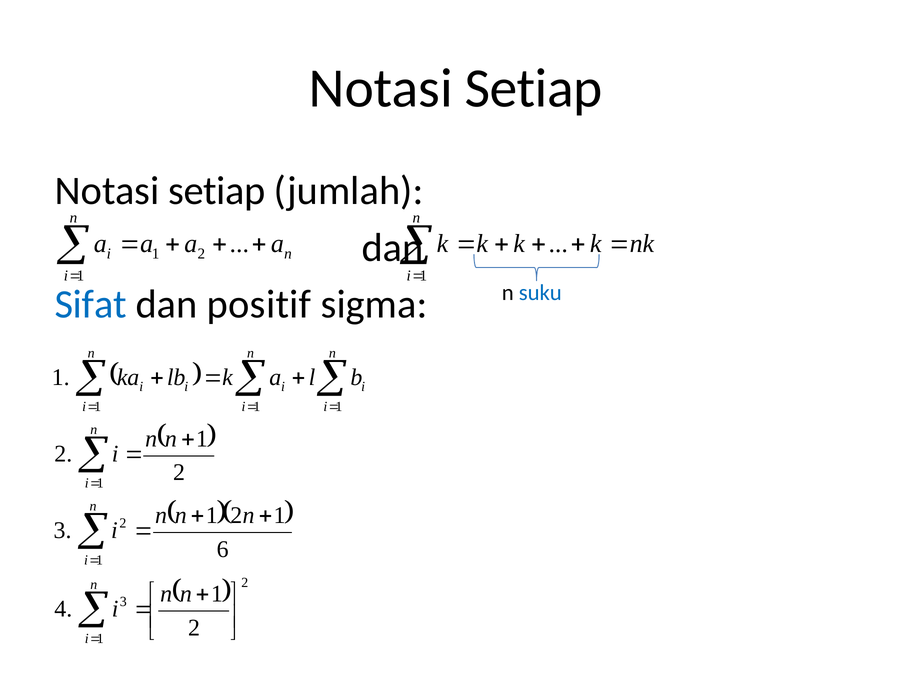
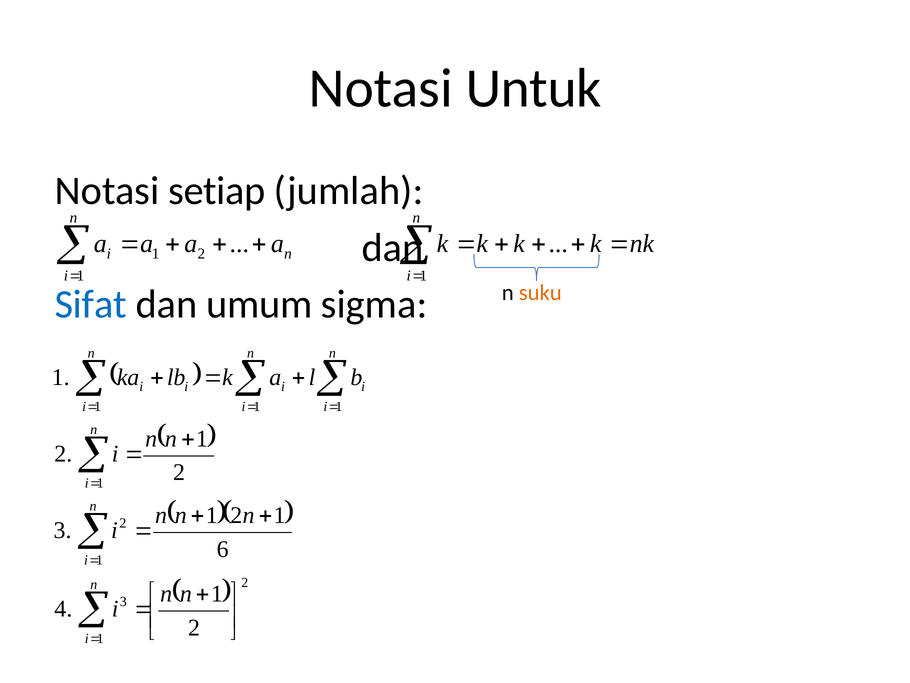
Setiap at (534, 88): Setiap -> Untuk
suku colour: blue -> orange
positif: positif -> umum
